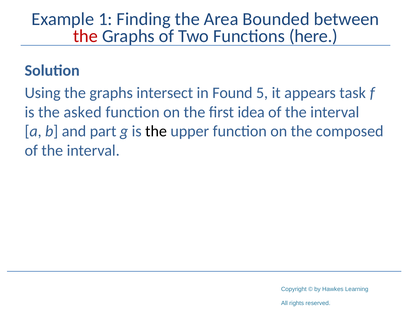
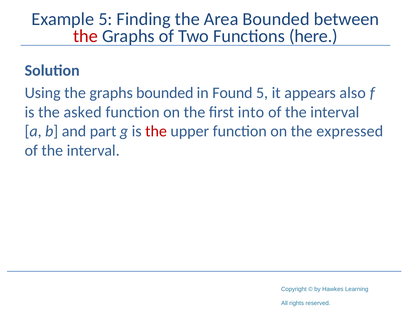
Example 1: 1 -> 5
graphs intersect: intersect -> bounded
task: task -> also
idea: idea -> into
the at (156, 131) colour: black -> red
composed: composed -> expressed
